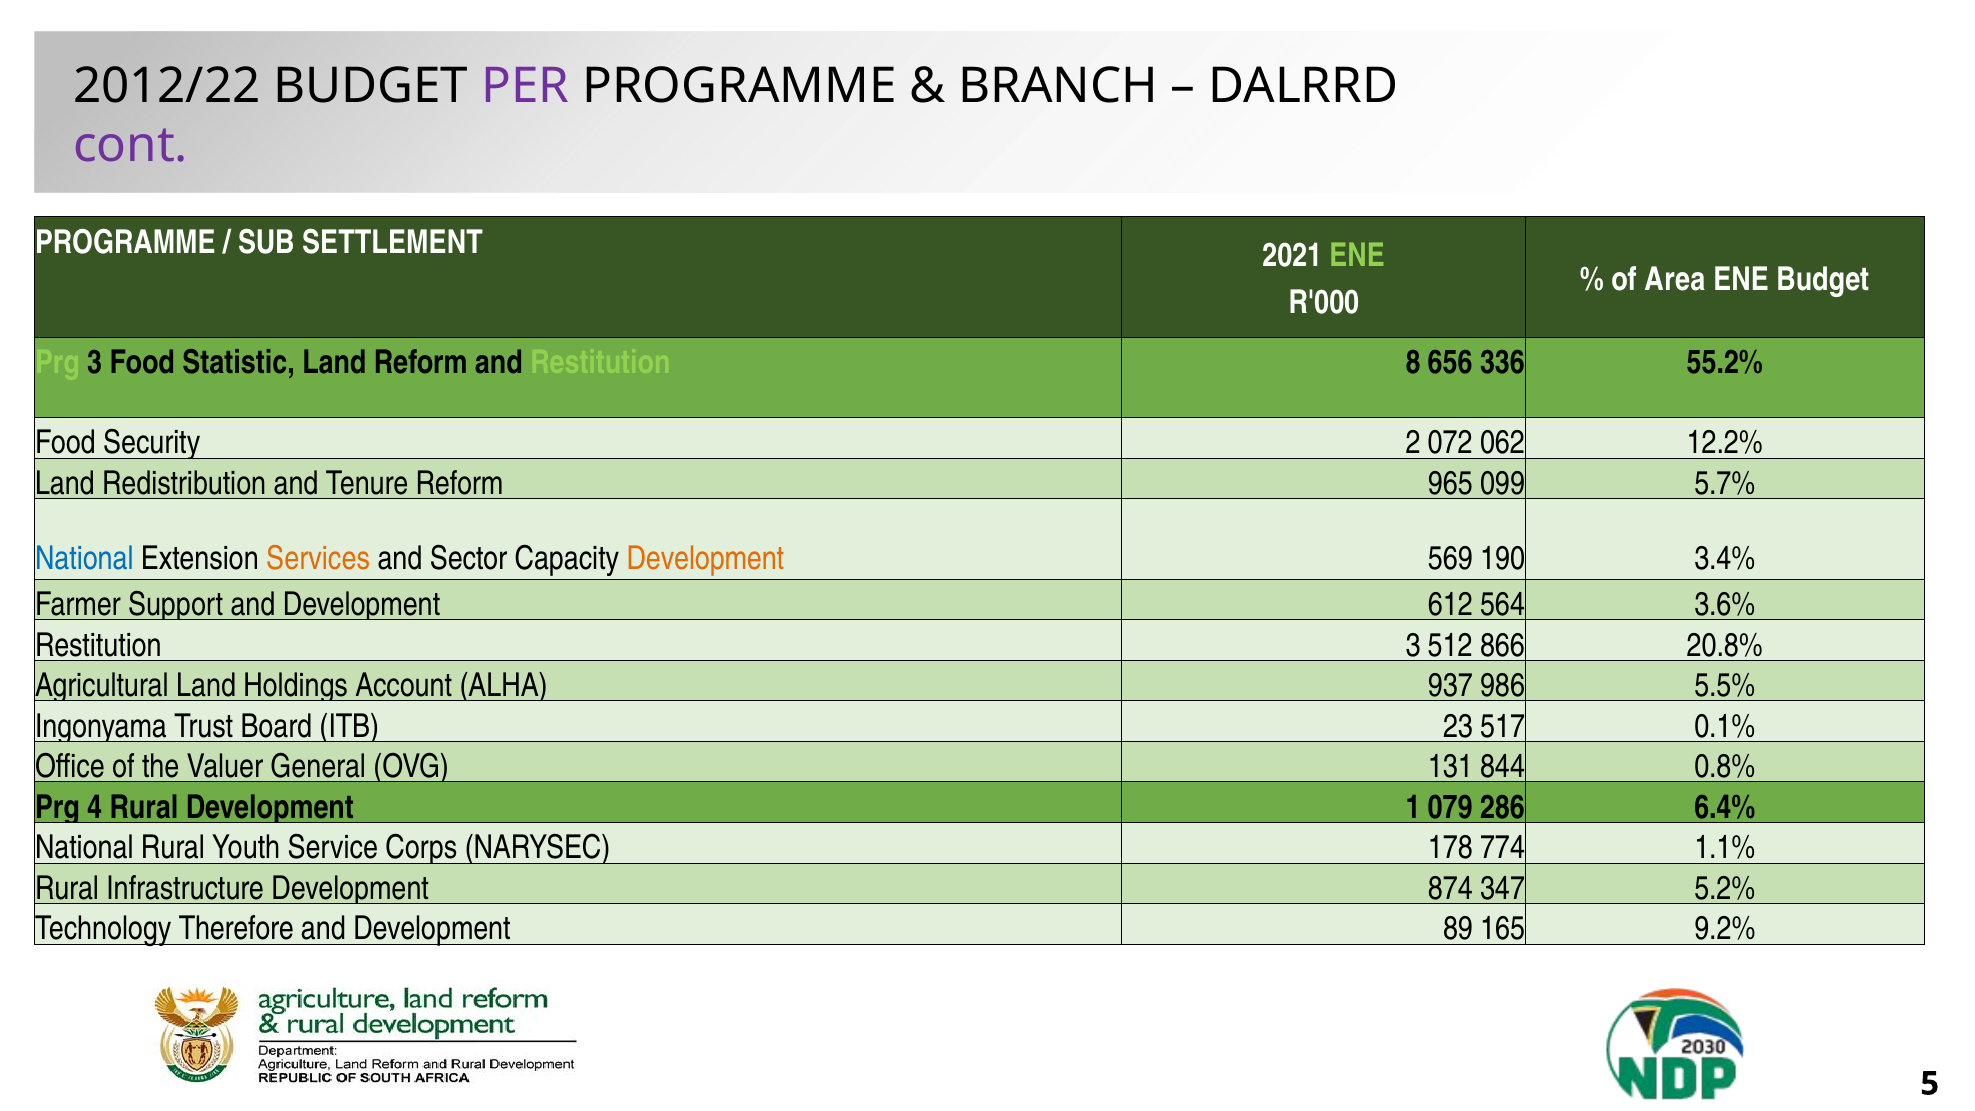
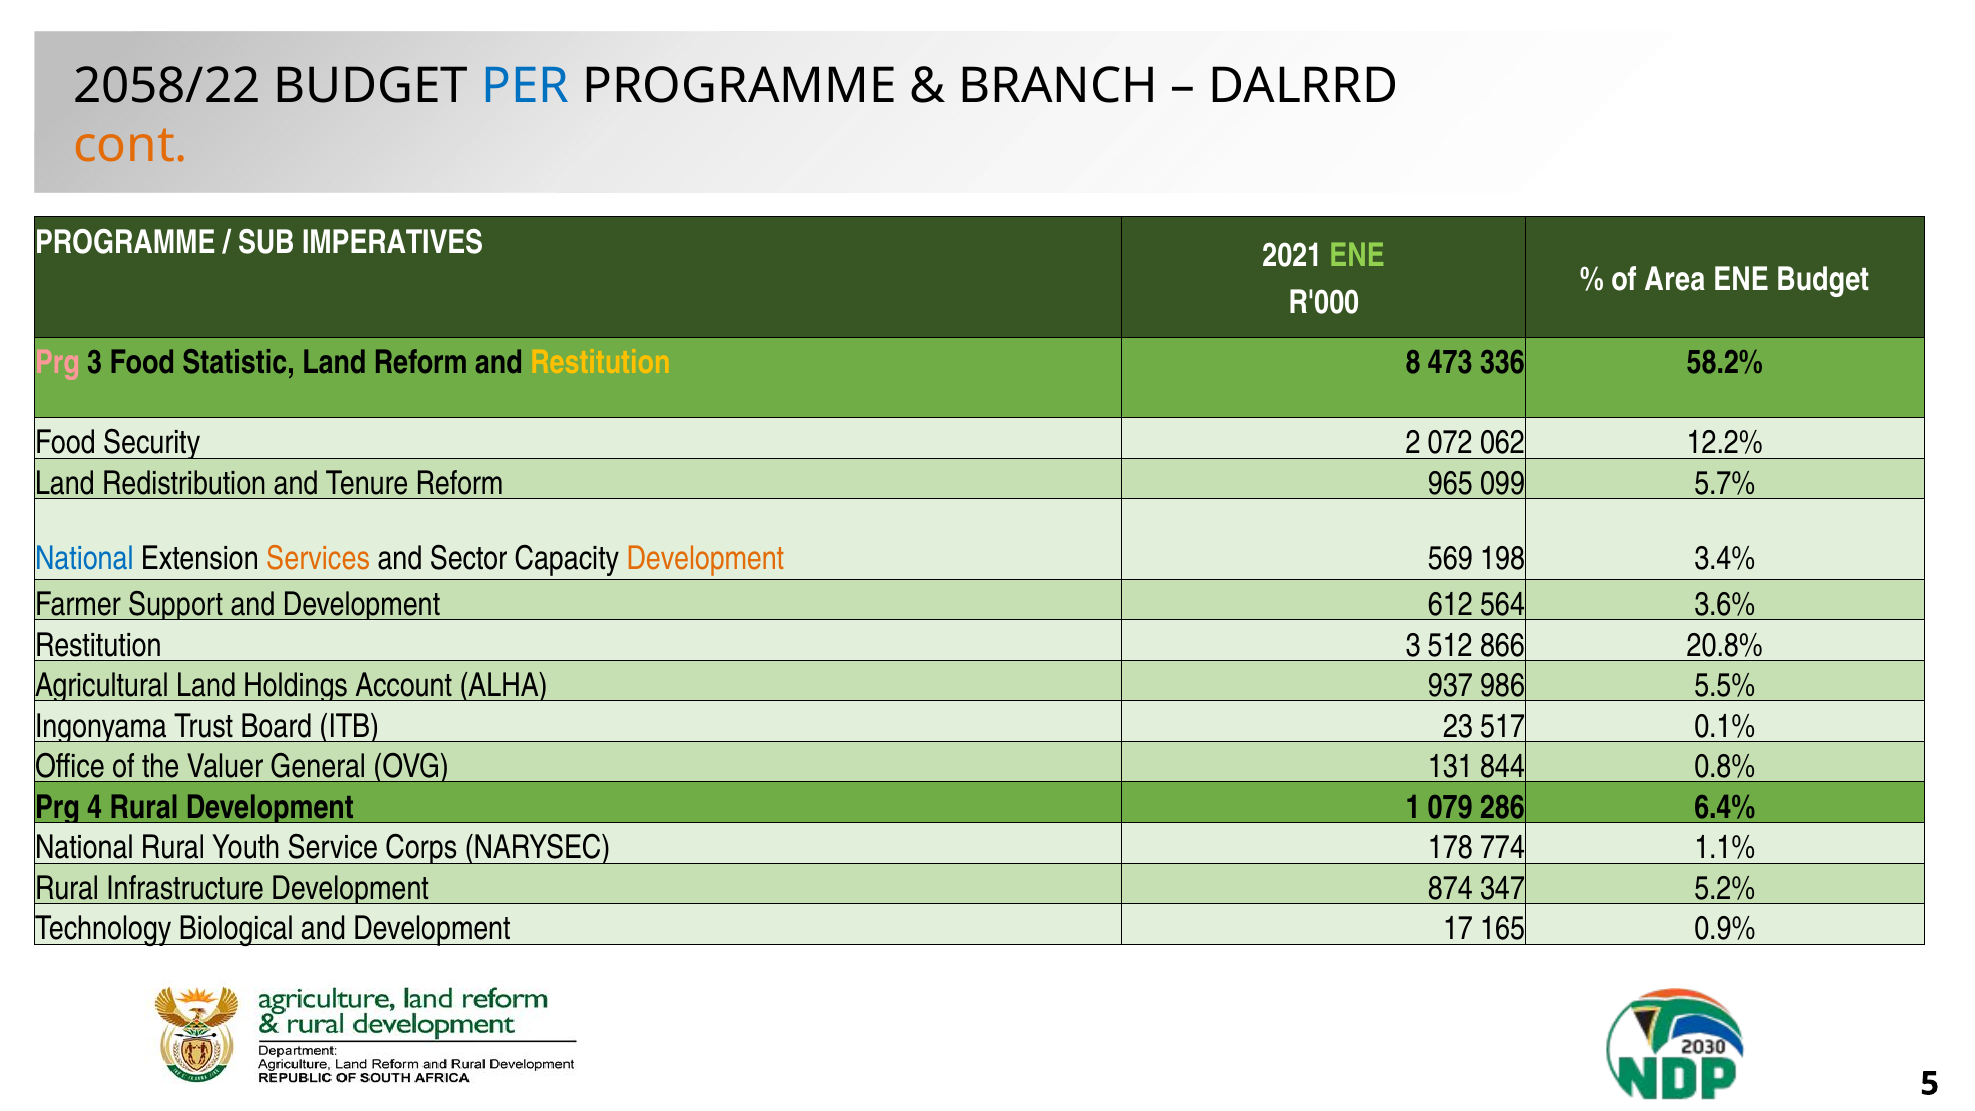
2012/22: 2012/22 -> 2058/22
PER colour: purple -> blue
cont colour: purple -> orange
SETTLEMENT: SETTLEMENT -> IMPERATIVES
Prg at (57, 363) colour: light green -> pink
Restitution at (600, 363) colour: light green -> yellow
656: 656 -> 473
55.2%: 55.2% -> 58.2%
190: 190 -> 198
Therefore: Therefore -> Biological
89: 89 -> 17
9.2%: 9.2% -> 0.9%
